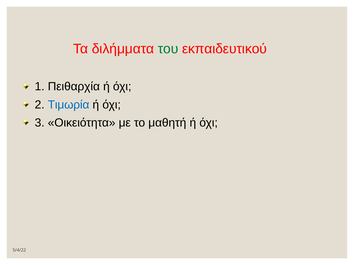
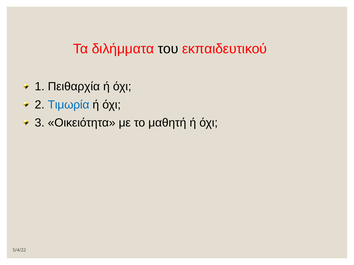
του colour: green -> black
